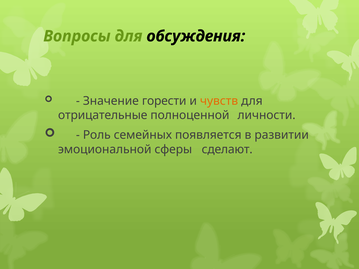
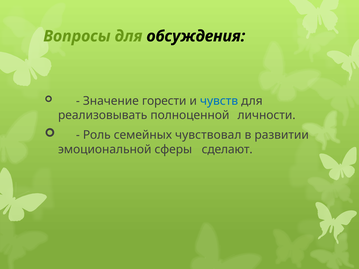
чувств colour: orange -> blue
отрицательные: отрицательные -> реализовывать
появляется: появляется -> чувствовал
